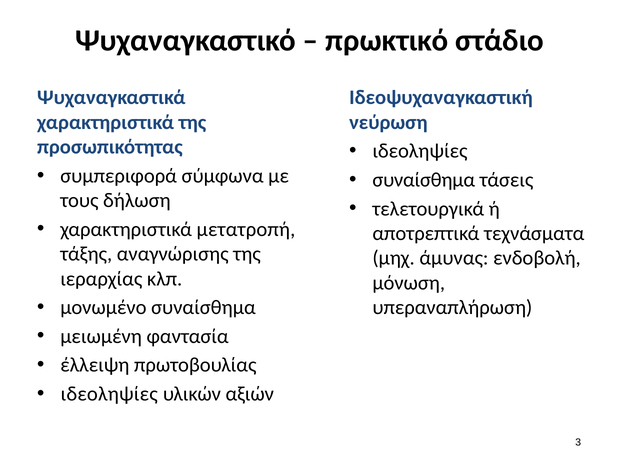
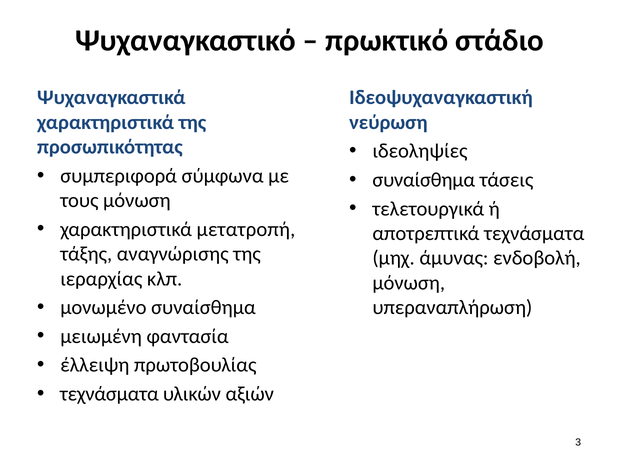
τους δήλωση: δήλωση -> μόνωση
ιδεοληψίες at (109, 394): ιδεοληψίες -> τεχνάσματα
